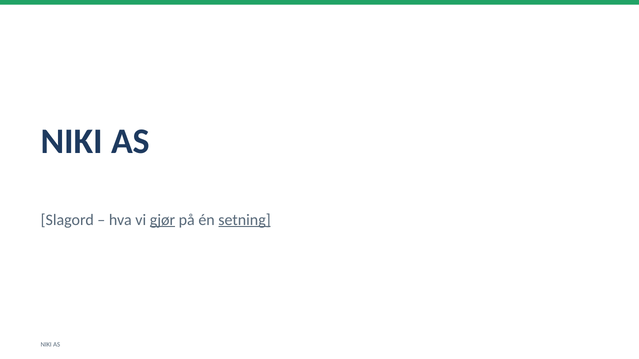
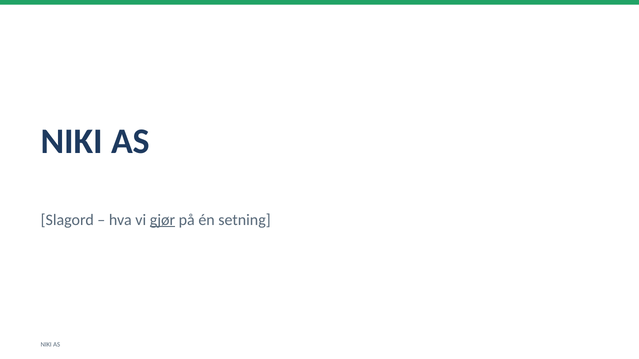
setning underline: present -> none
